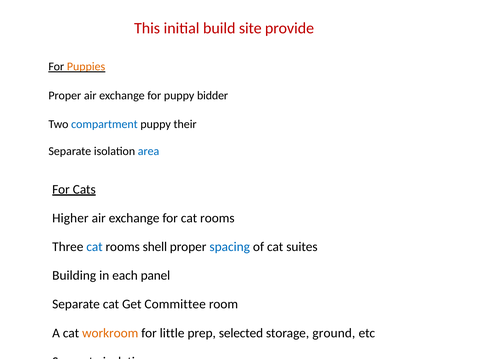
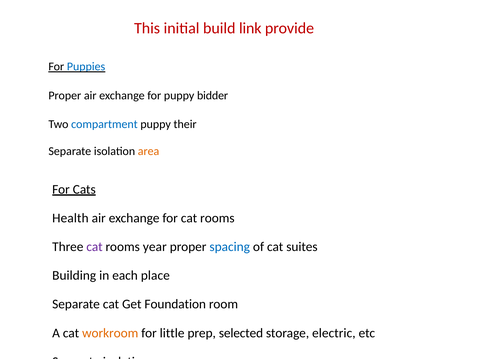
site: site -> link
Puppies colour: orange -> blue
area colour: blue -> orange
Higher: Higher -> Health
cat at (95, 246) colour: blue -> purple
shell: shell -> year
panel: panel -> place
Committee: Committee -> Foundation
ground: ground -> electric
